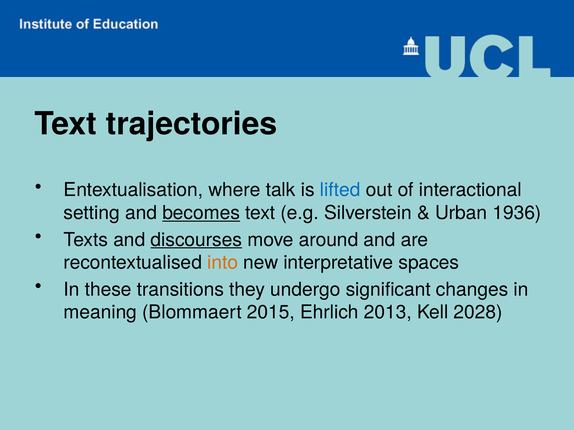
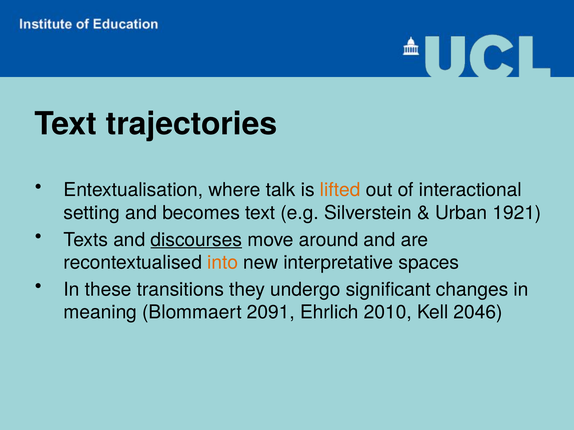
lifted colour: blue -> orange
becomes underline: present -> none
1936: 1936 -> 1921
2015: 2015 -> 2091
2013: 2013 -> 2010
2028: 2028 -> 2046
